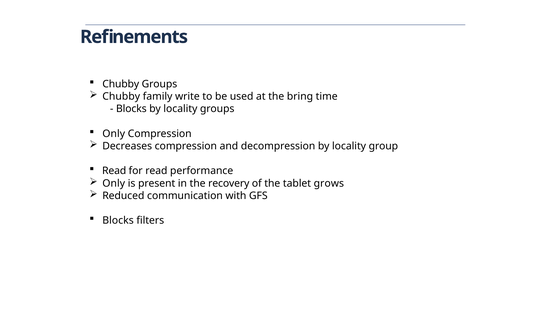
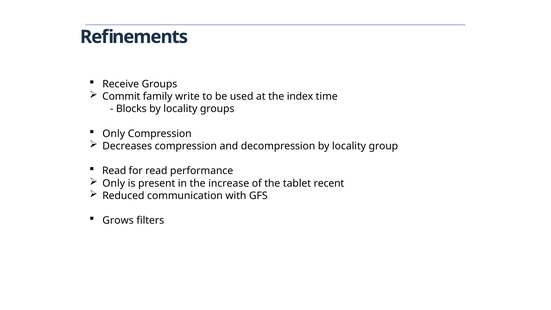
Chubby at (121, 84): Chubby -> Receive
Chubby at (121, 97): Chubby -> Commit
bring: bring -> index
recovery: recovery -> increase
grows: grows -> recent
Blocks at (118, 220): Blocks -> Grows
